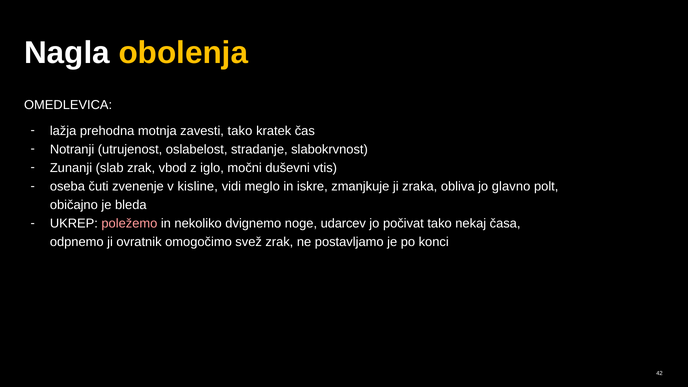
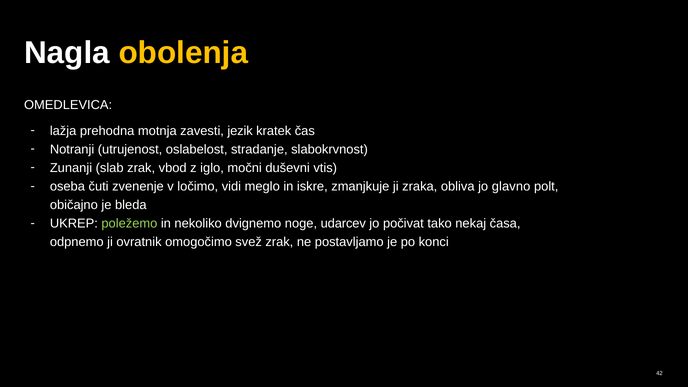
zavesti tako: tako -> jezik
kisline: kisline -> ločimo
poležemo colour: pink -> light green
